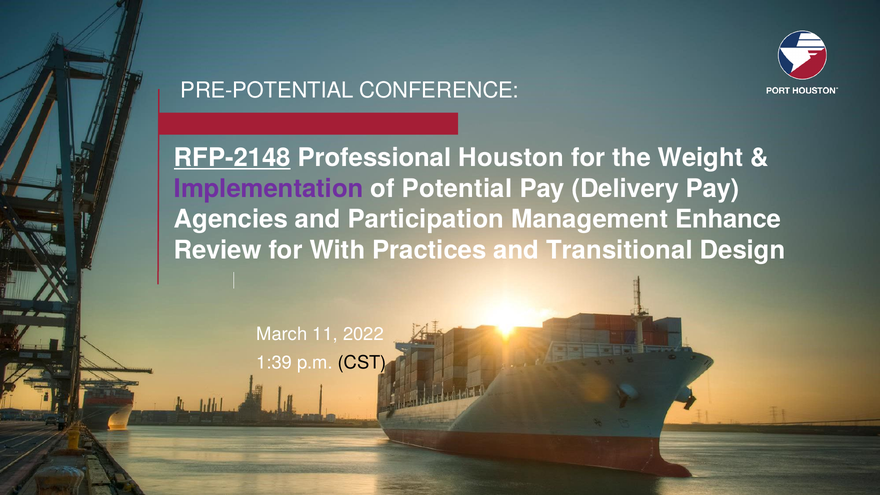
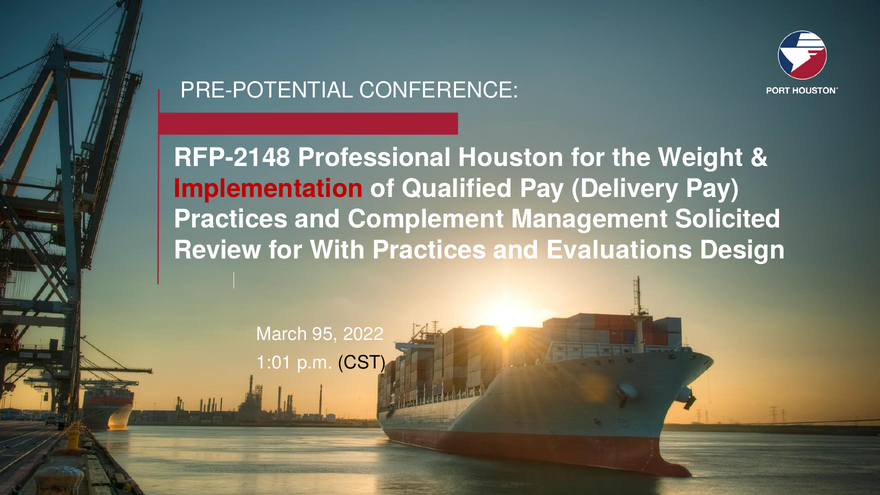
RFP-2148 underline: present -> none
Implementation colour: purple -> red
Potential: Potential -> Qualified
Agencies at (231, 219): Agencies -> Practices
Participation: Participation -> Complement
Enhance: Enhance -> Solicited
Transitional: Transitional -> Evaluations
11: 11 -> 95
1:39: 1:39 -> 1:01
